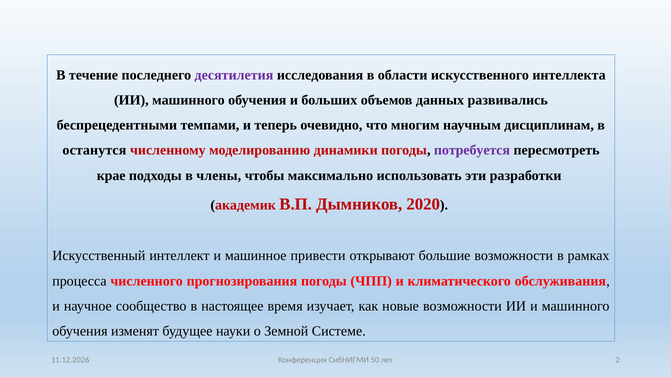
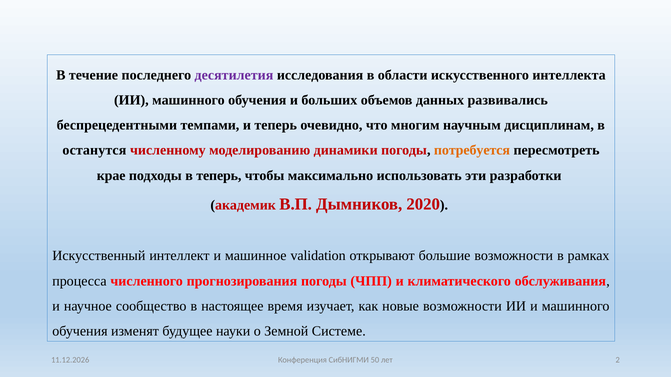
потребуется colour: purple -> orange
в члены: члены -> теперь
привести: привести -> validation
